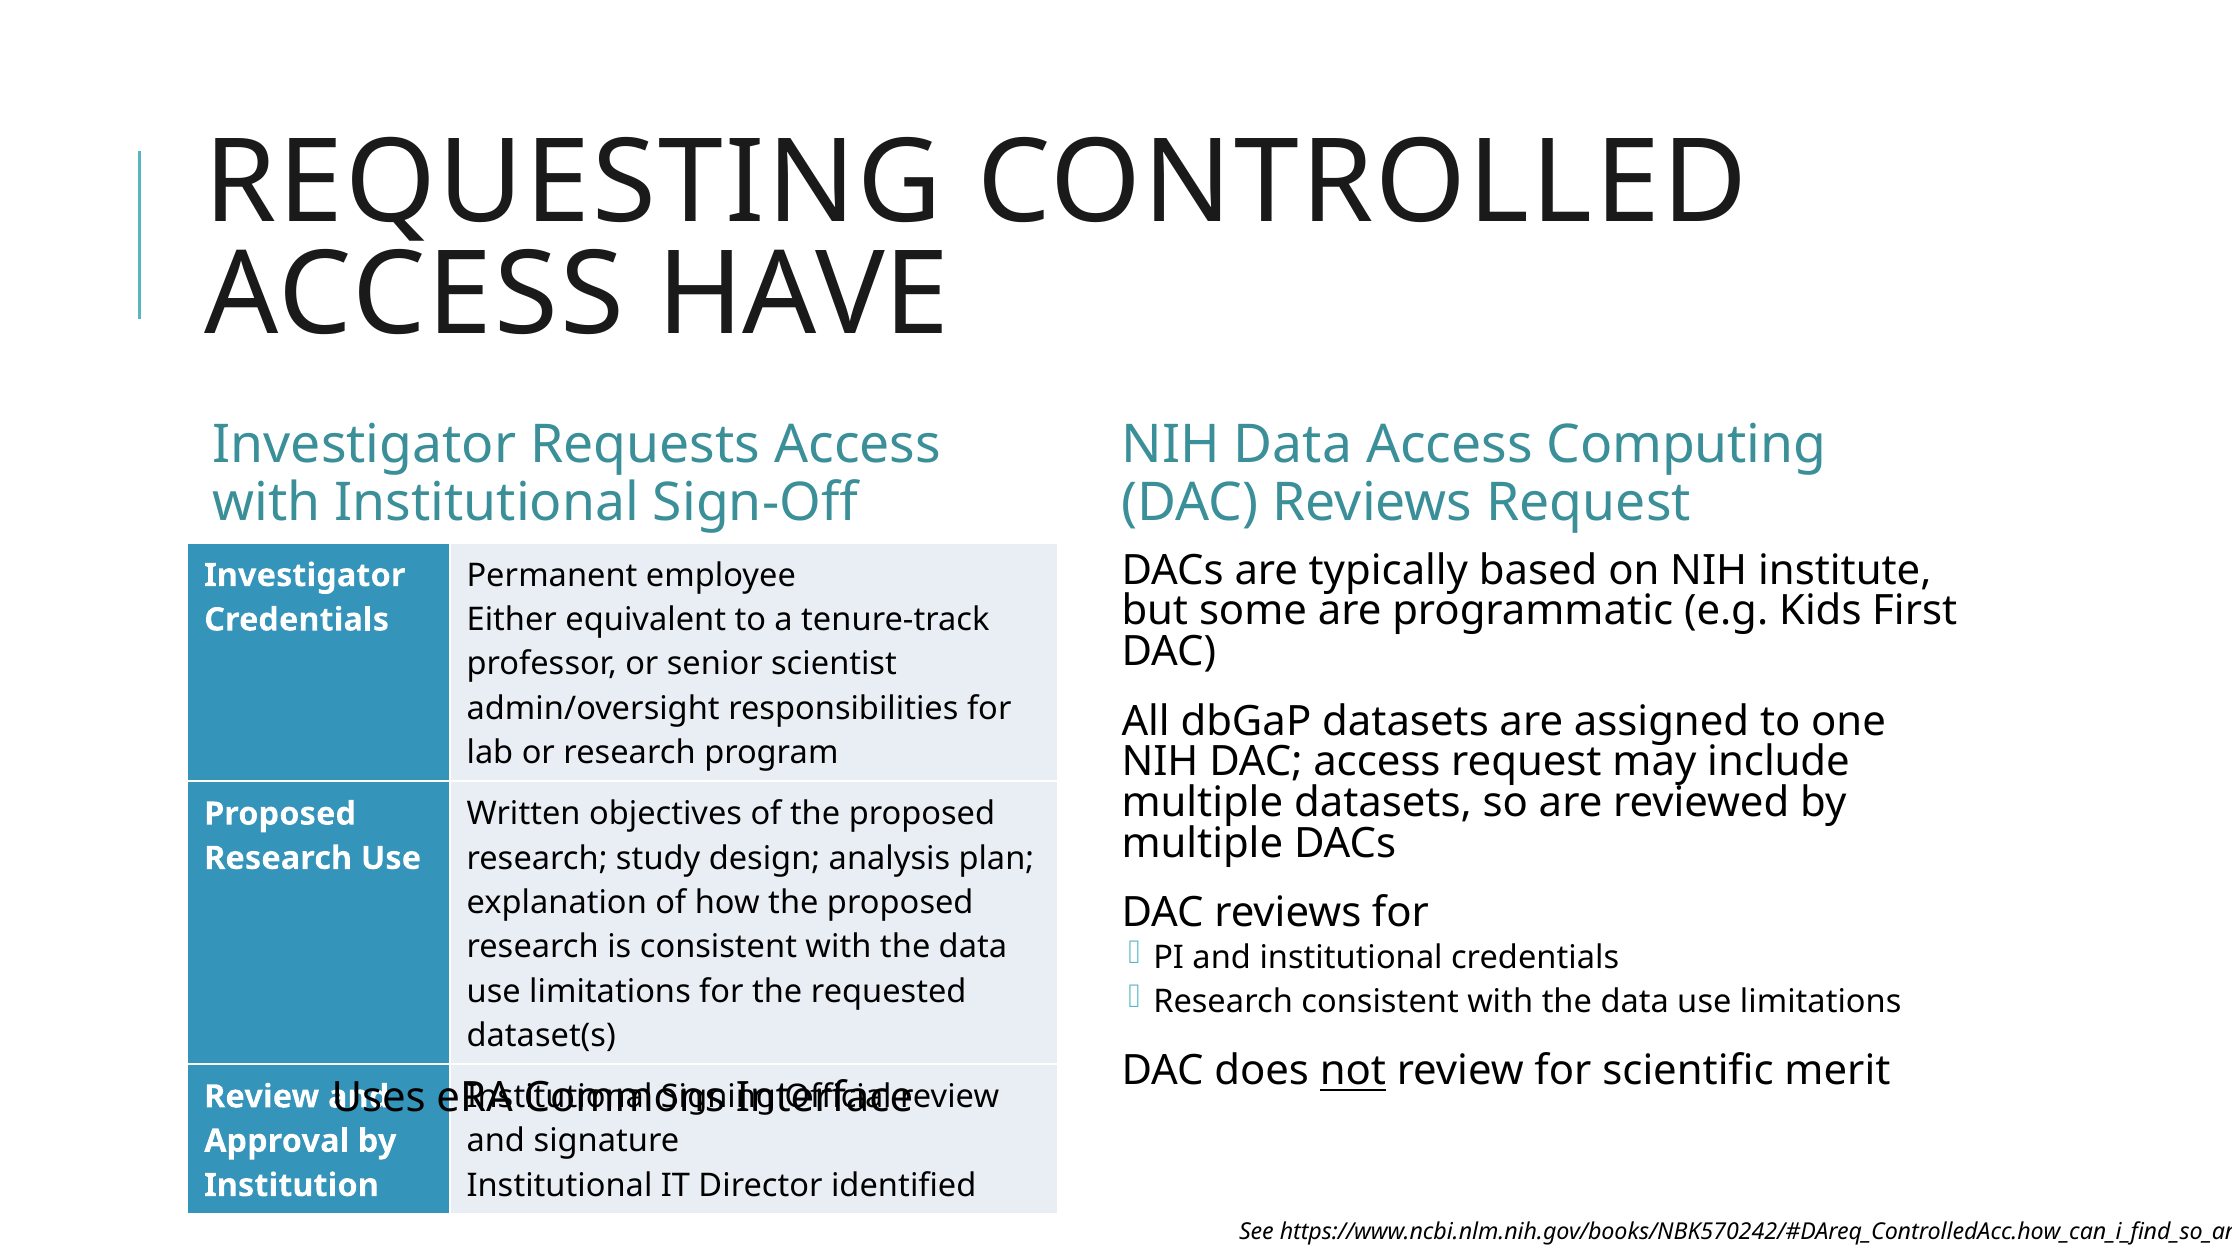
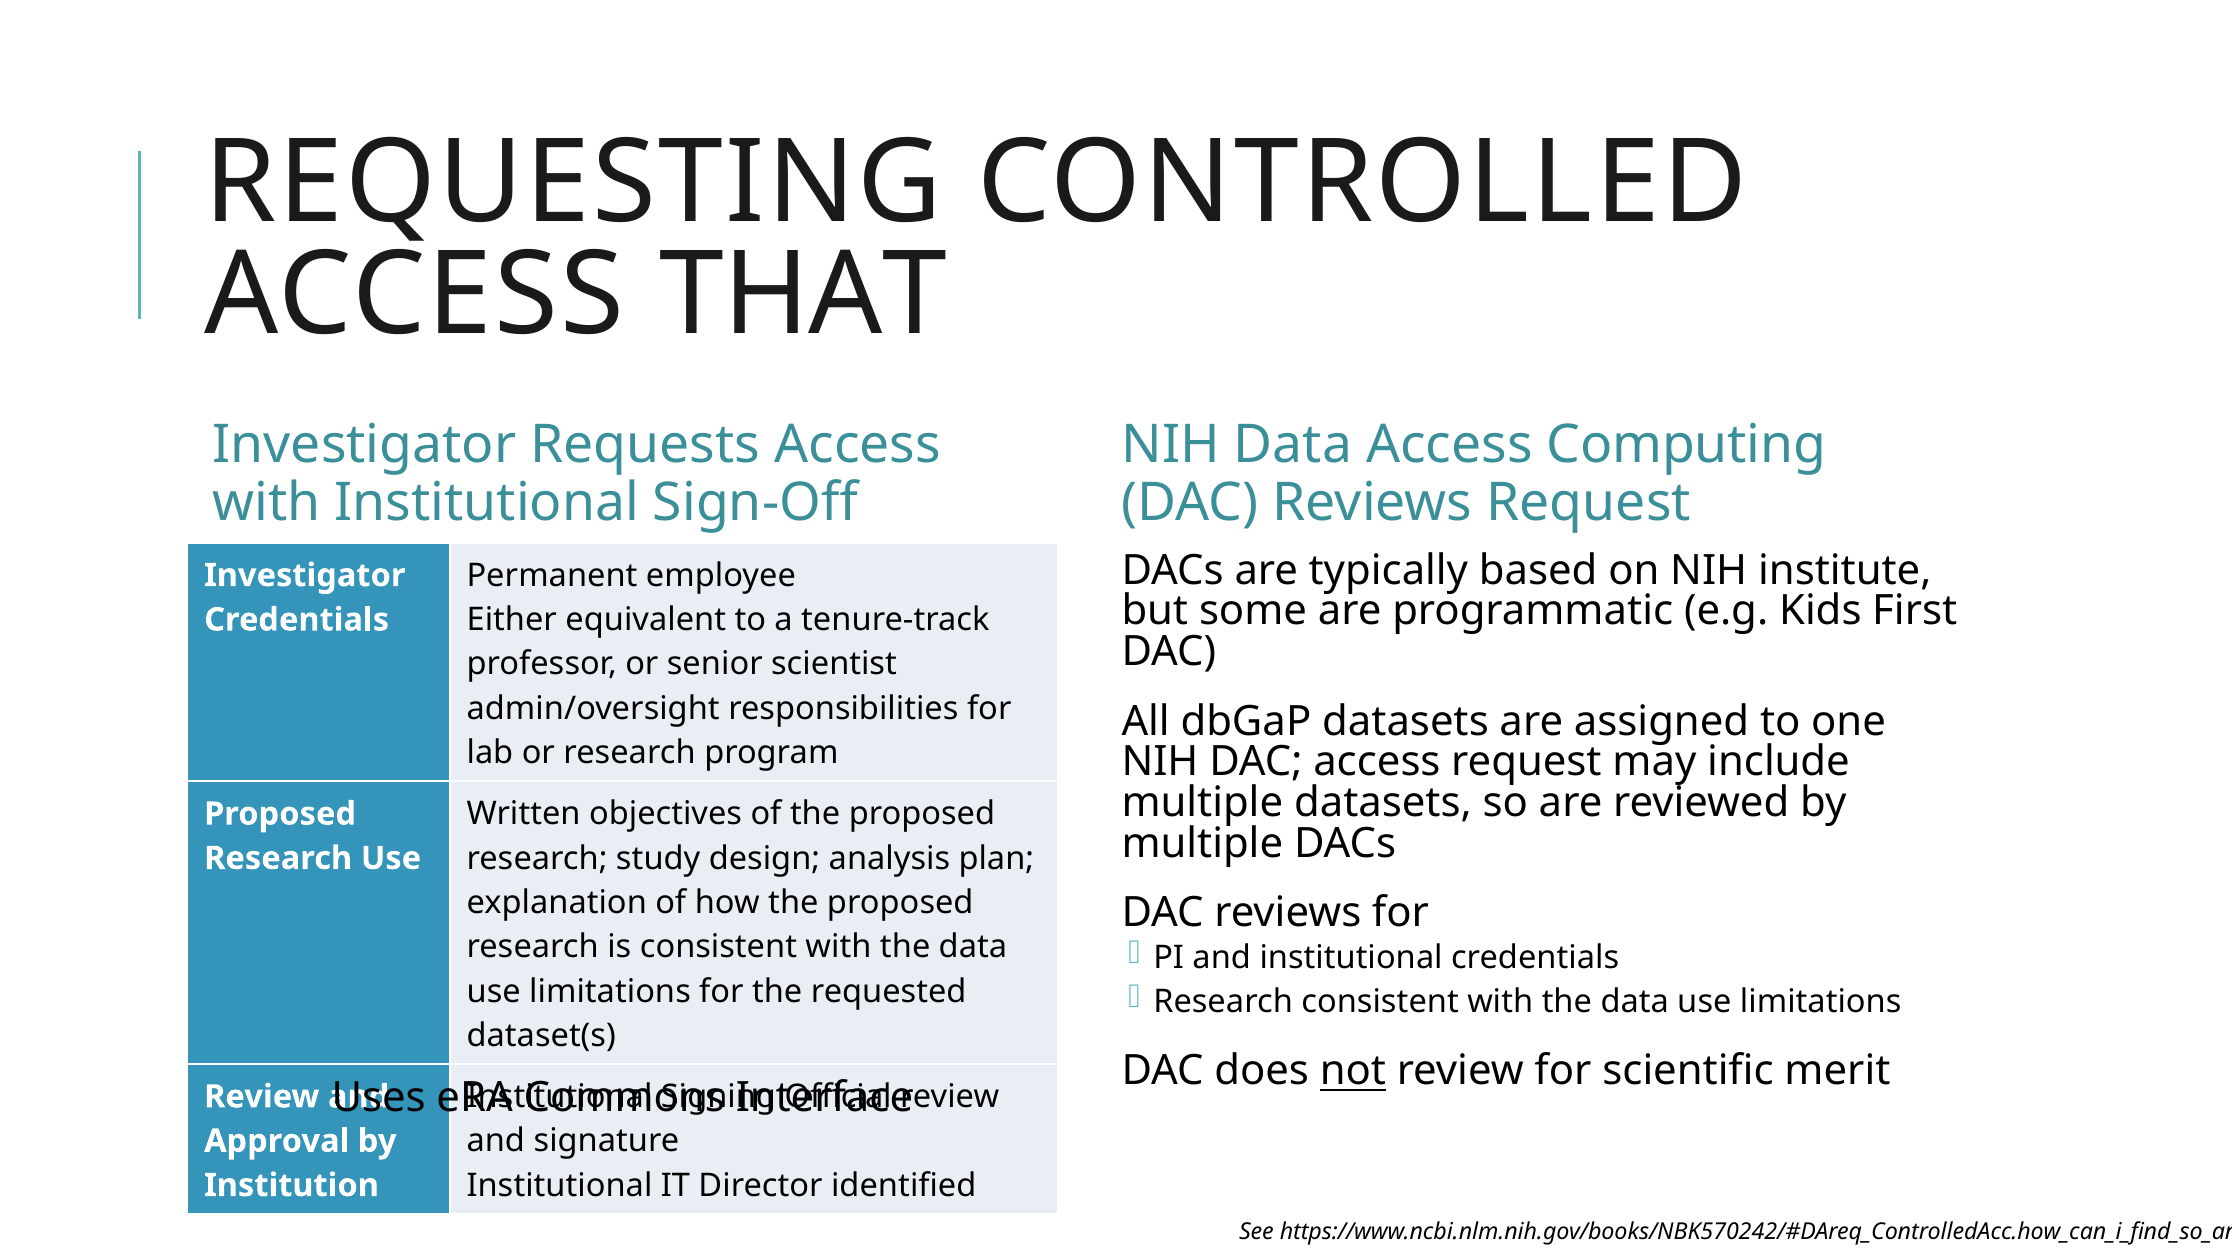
HAVE: HAVE -> THAT
